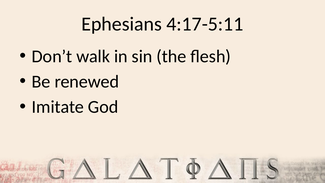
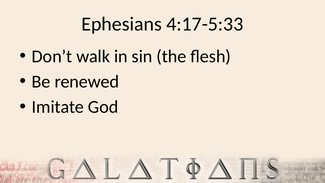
4:17-5:11: 4:17-5:11 -> 4:17-5:33
